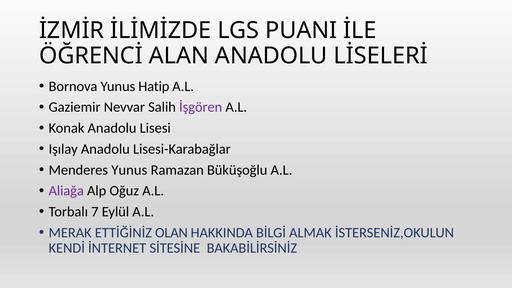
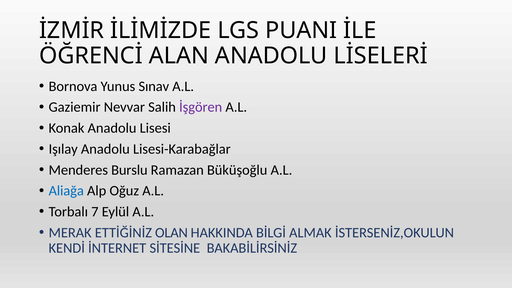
Hatip: Hatip -> Sınav
Menderes Yunus: Yunus -> Burslu
Aliağa colour: purple -> blue
